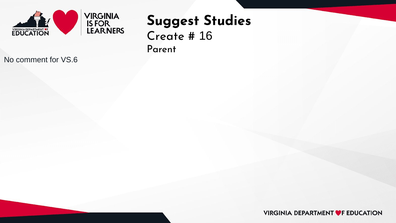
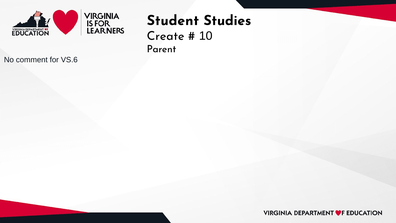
Suggest: Suggest -> Student
16: 16 -> 10
